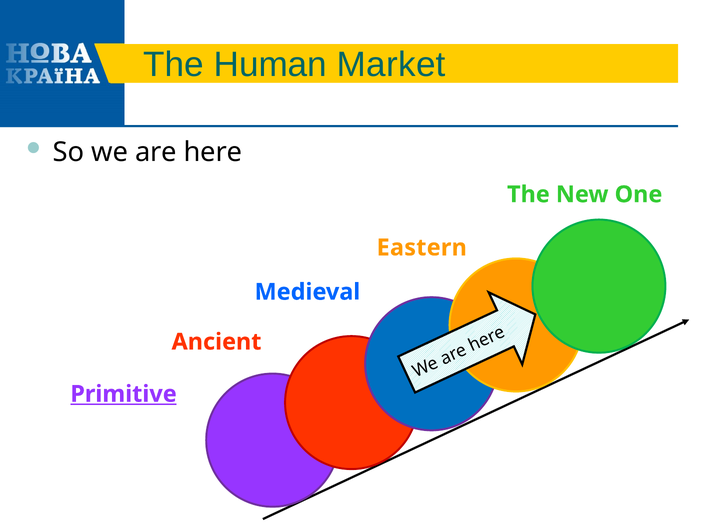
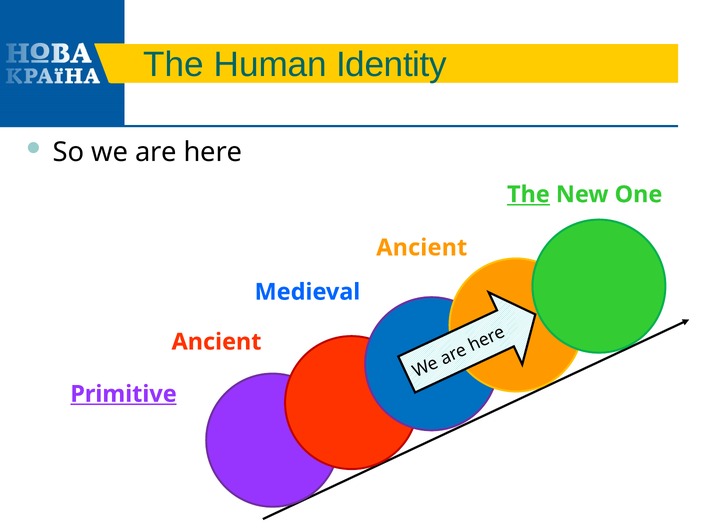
Market: Market -> Identity
The at (528, 194) underline: none -> present
Eastern at (422, 247): Eastern -> Ancient
